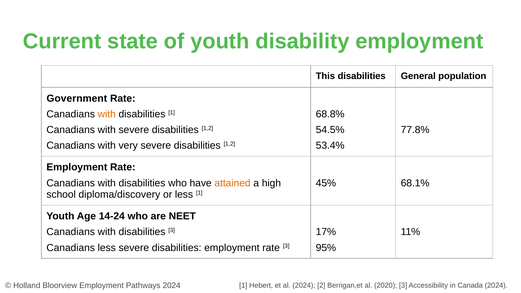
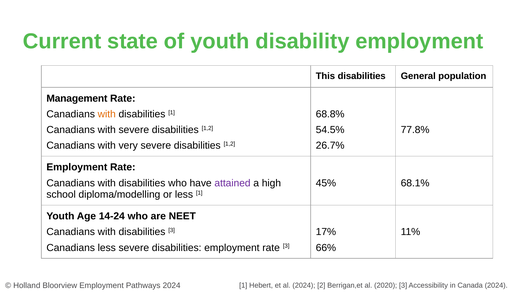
Government: Government -> Management
53.4%: 53.4% -> 26.7%
attained colour: orange -> purple
diploma/discovery: diploma/discovery -> diploma/modelling
95%: 95% -> 66%
